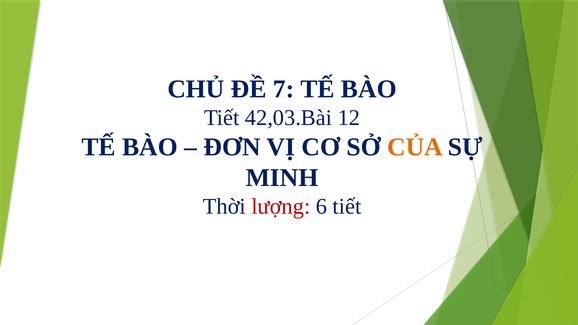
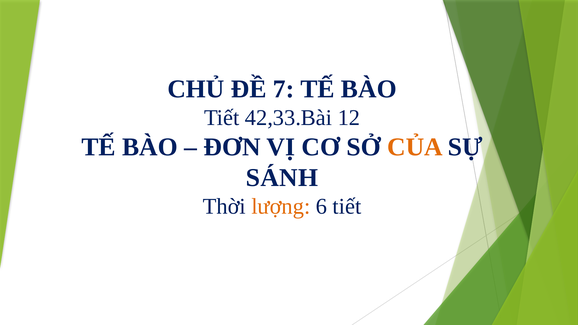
42,03.Bài: 42,03.Bài -> 42,33.Bài
MINH: MINH -> SÁNH
lượng colour: red -> orange
